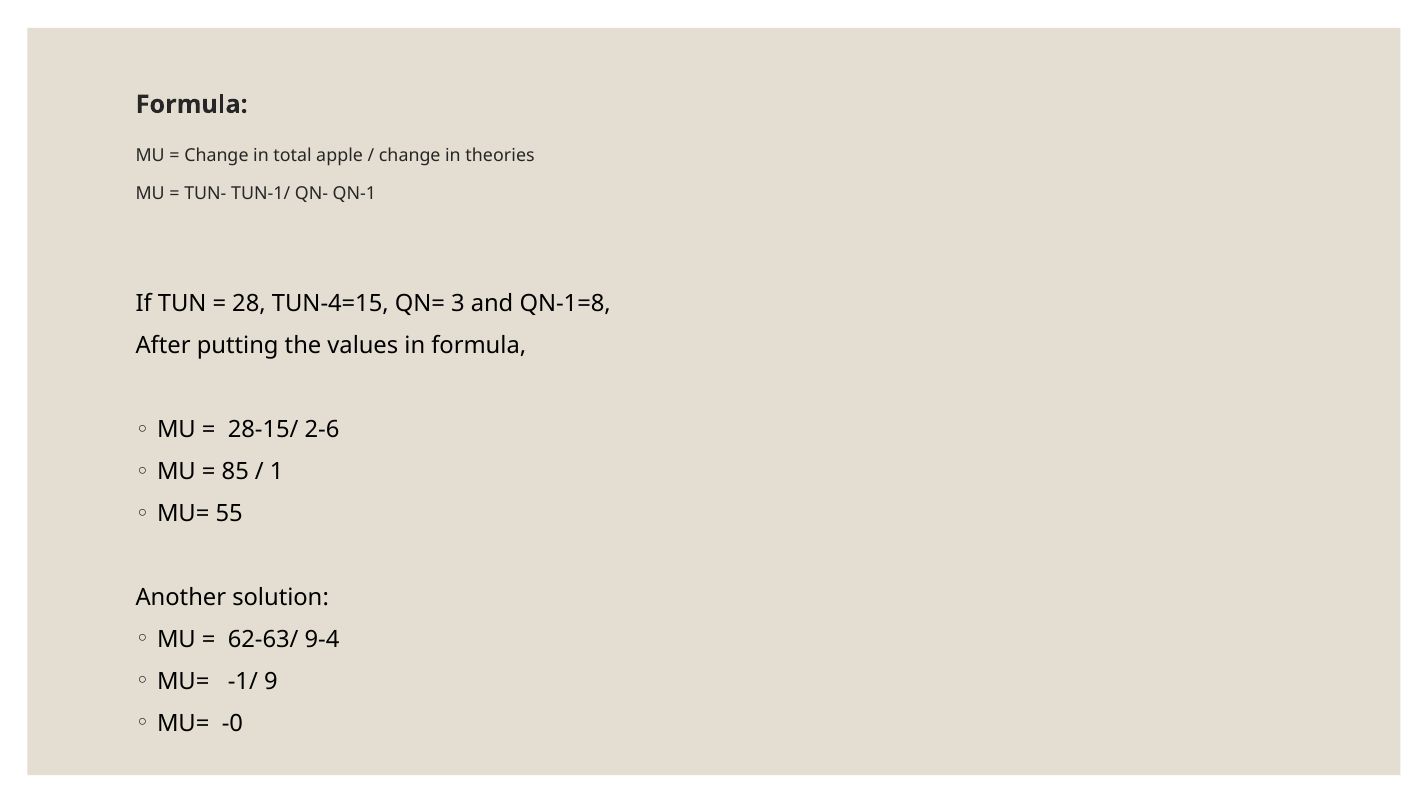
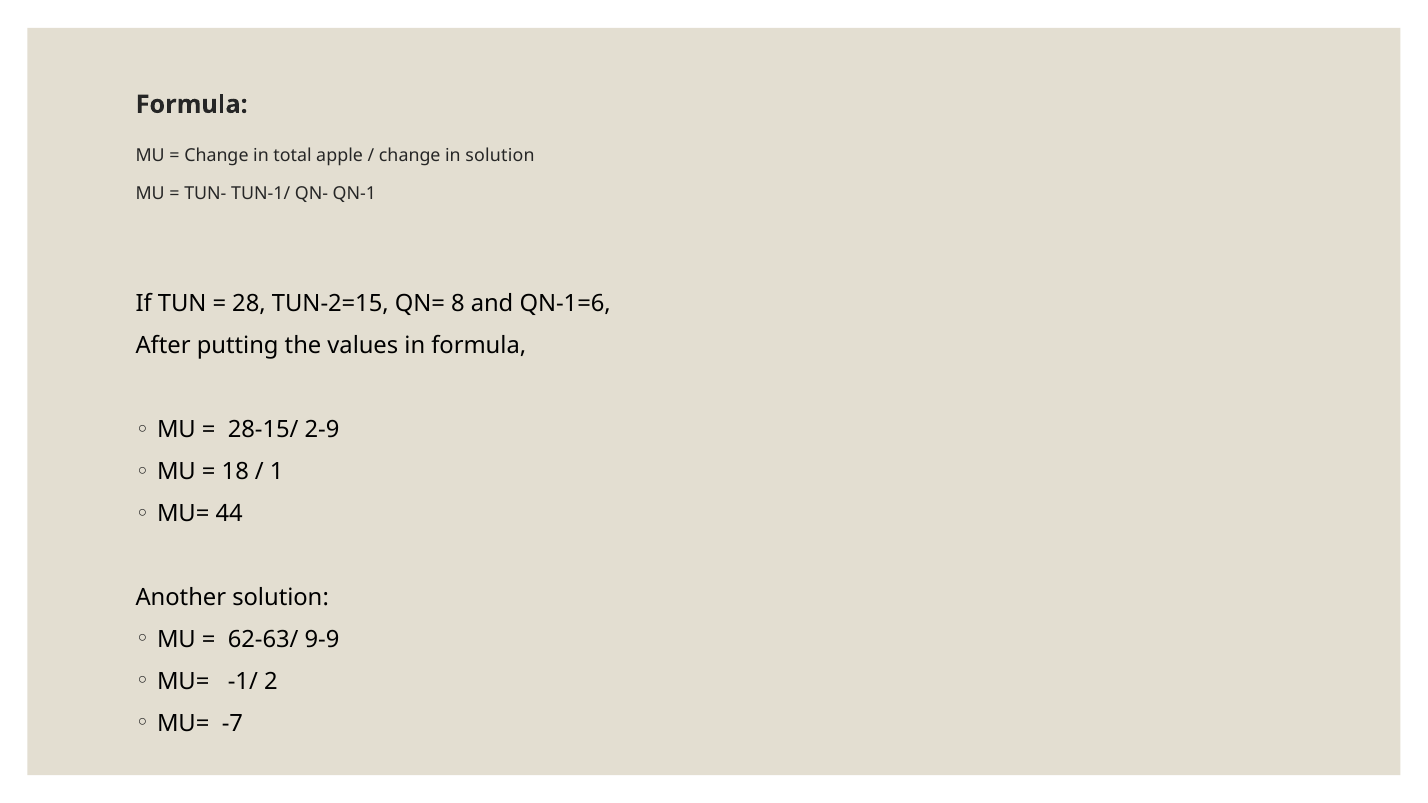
in theories: theories -> solution
TUN-4=15: TUN-4=15 -> TUN-2=15
3: 3 -> 8
QN-1=8: QN-1=8 -> QN-1=6
2-6: 2-6 -> 2-9
85: 85 -> 18
55: 55 -> 44
9-4: 9-4 -> 9-9
9: 9 -> 2
-0: -0 -> -7
